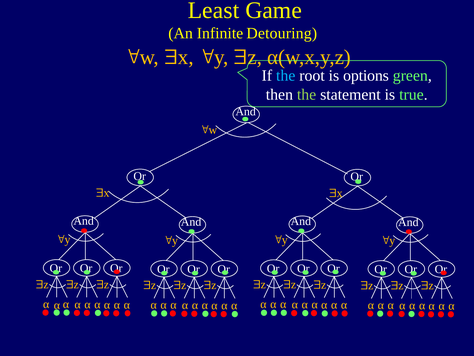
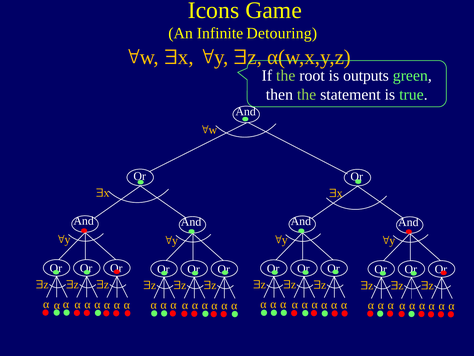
Least: Least -> Icons
the at (286, 76) colour: light blue -> light green
options: options -> outputs
